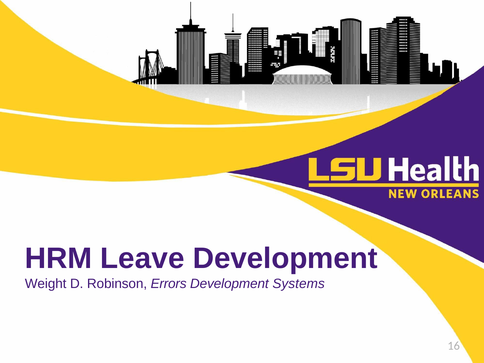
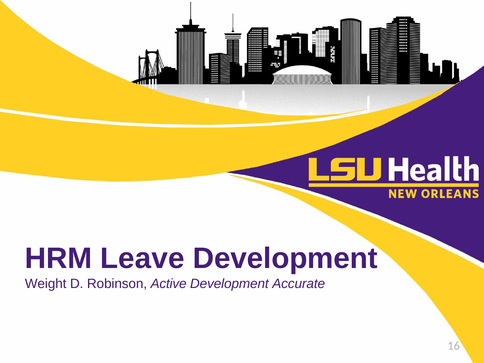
Errors: Errors -> Active
Systems: Systems -> Accurate
